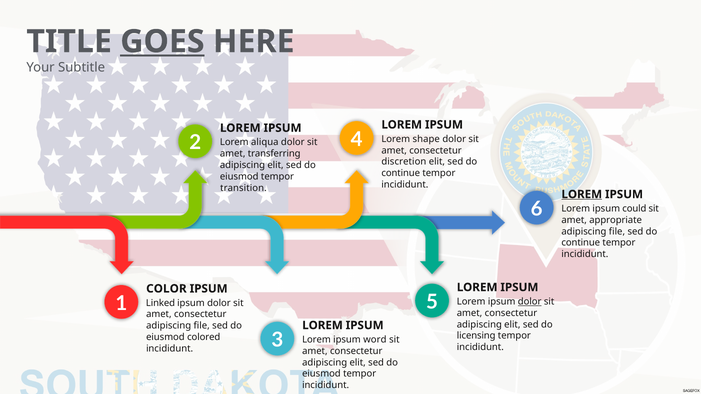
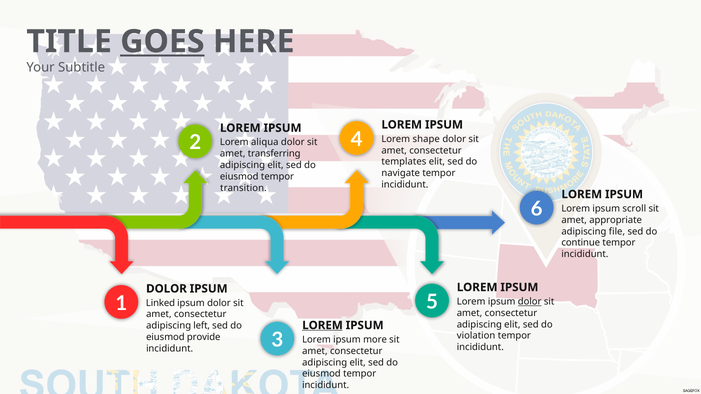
discretion: discretion -> templates
continue at (401, 173): continue -> navigate
LOREM at (582, 195) underline: present -> none
could: could -> scroll
COLOR at (166, 289): COLOR -> DOLOR
file at (202, 326): file -> left
LOREM at (322, 326) underline: none -> present
licensing: licensing -> violation
colored: colored -> provide
word: word -> more
